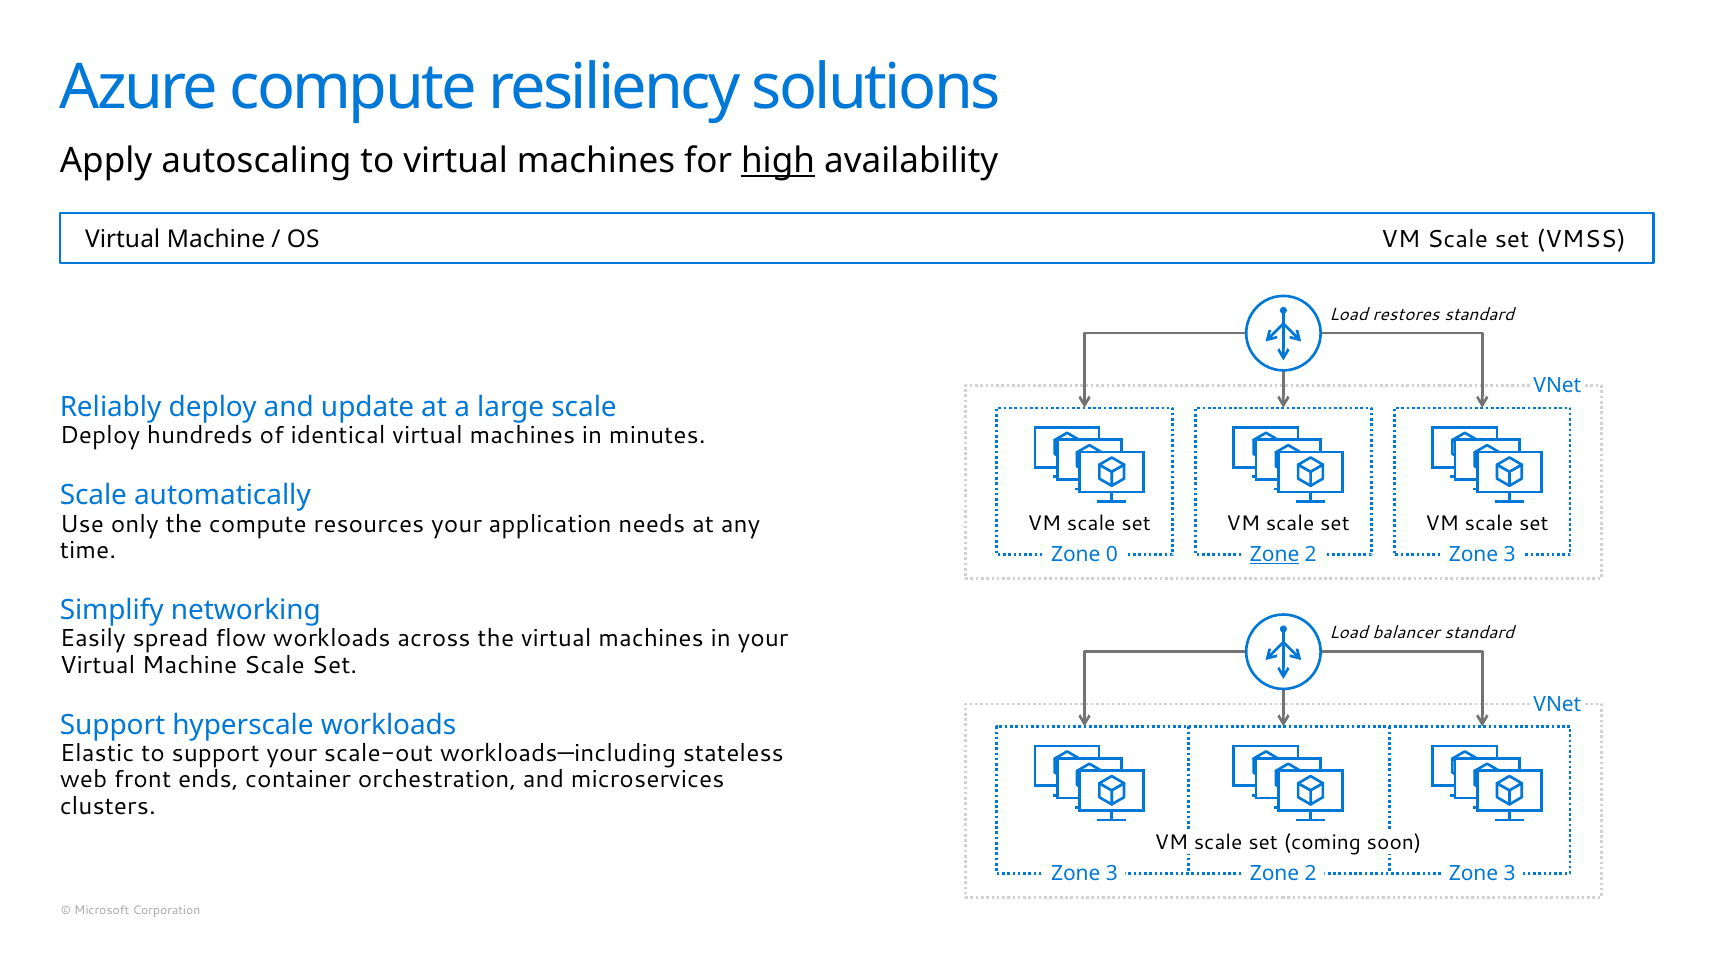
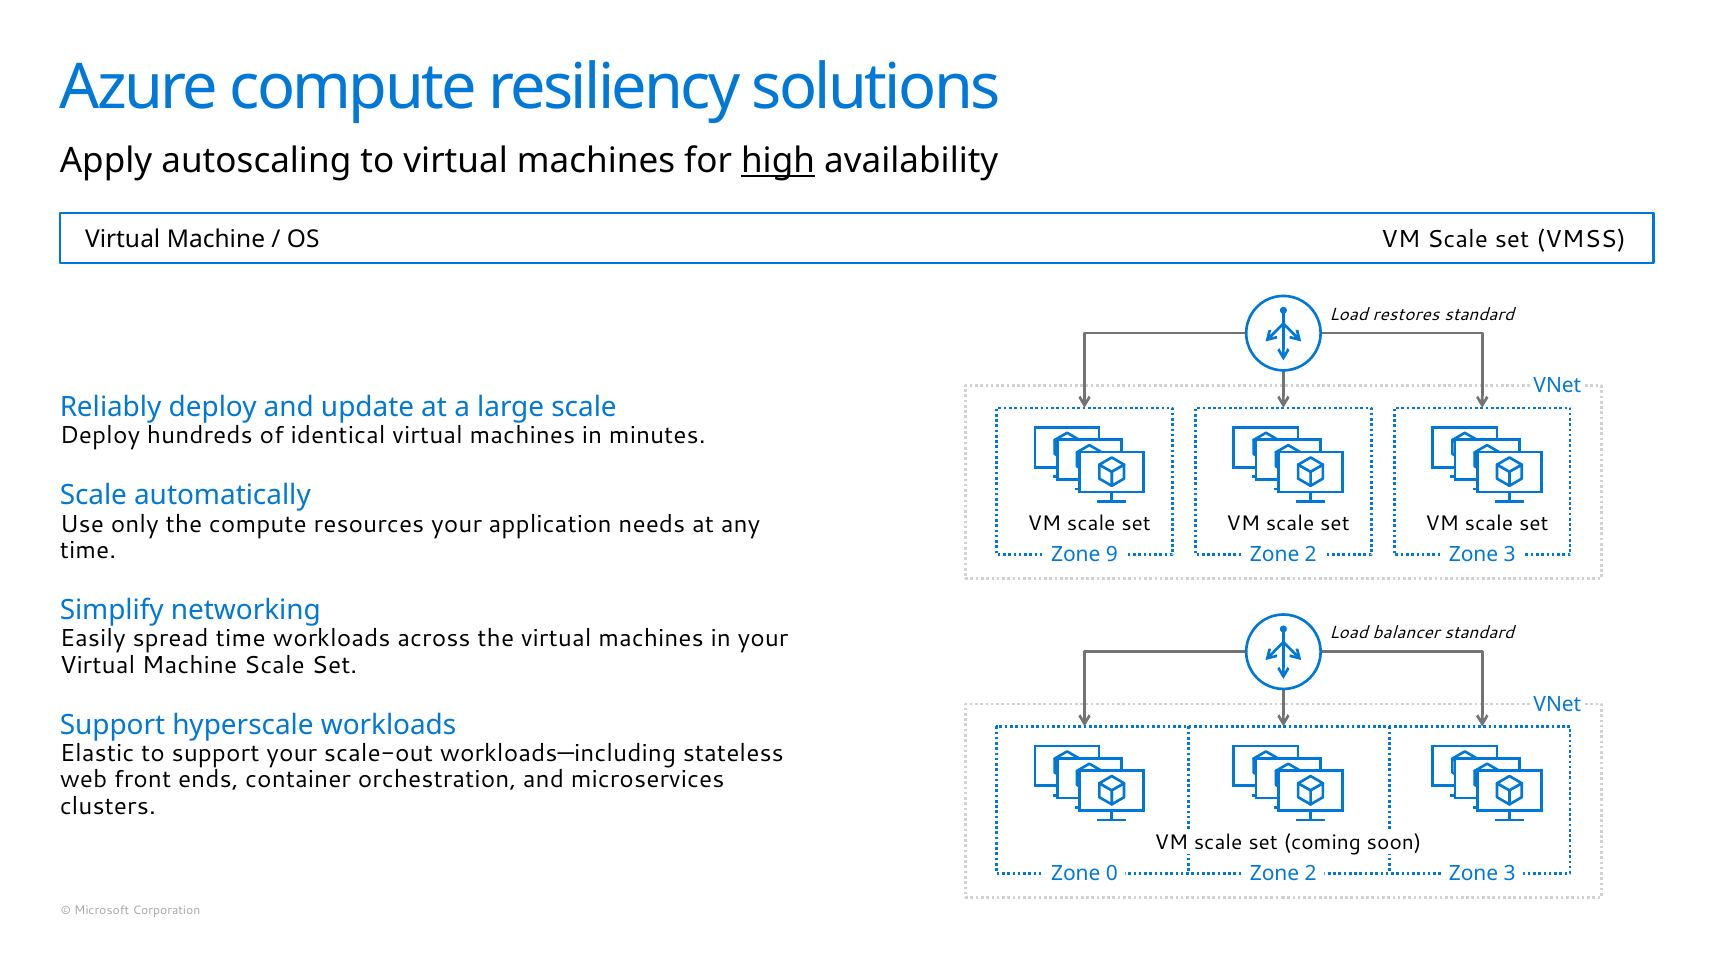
0: 0 -> 9
Zone at (1275, 555) underline: present -> none
spread flow: flow -> time
3 at (1112, 873): 3 -> 0
